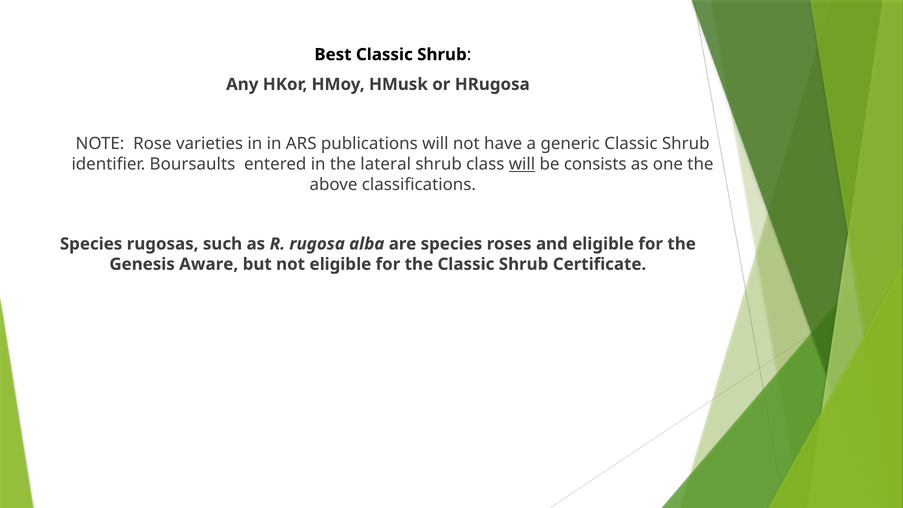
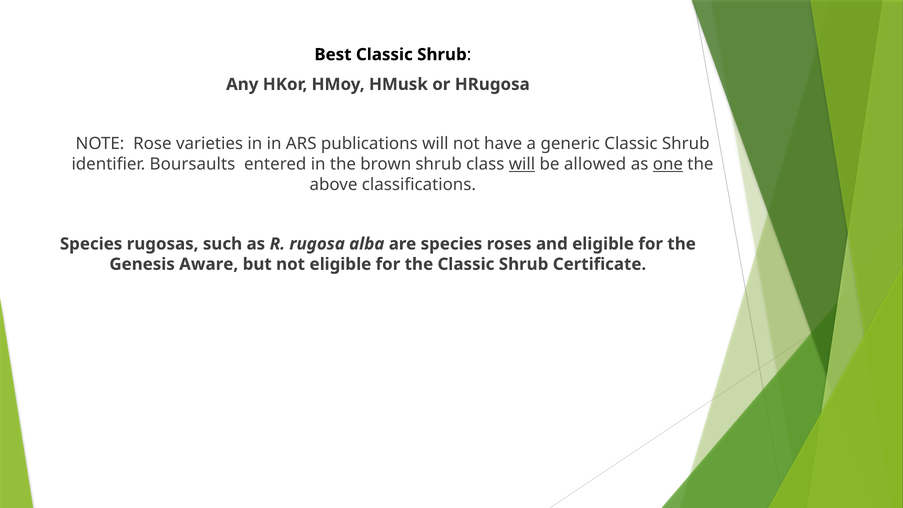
lateral: lateral -> brown
consists: consists -> allowed
one underline: none -> present
